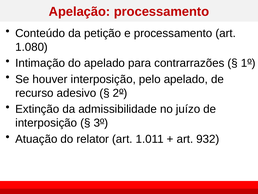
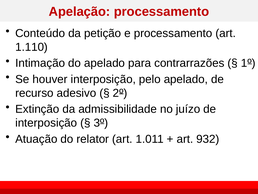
1.080: 1.080 -> 1.110
